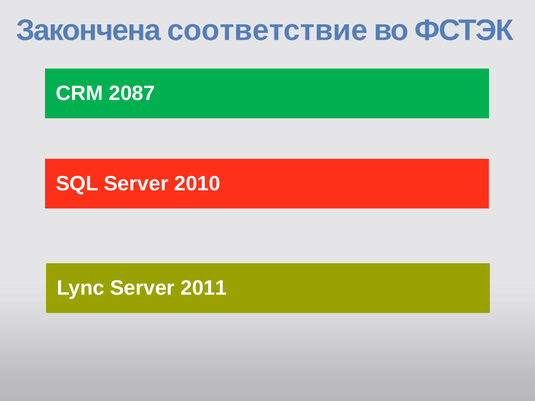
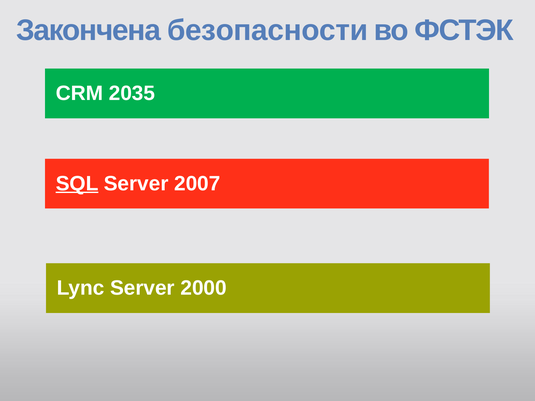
соответствие: соответствие -> безопасности
2087: 2087 -> 2035
SQL underline: none -> present
2010: 2010 -> 2007
2011: 2011 -> 2000
